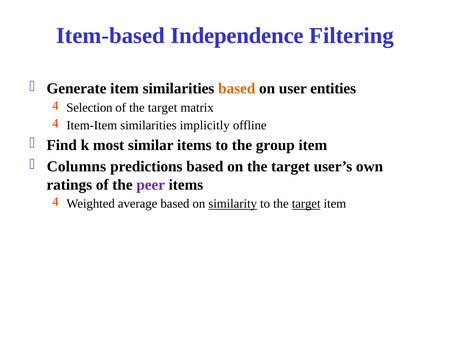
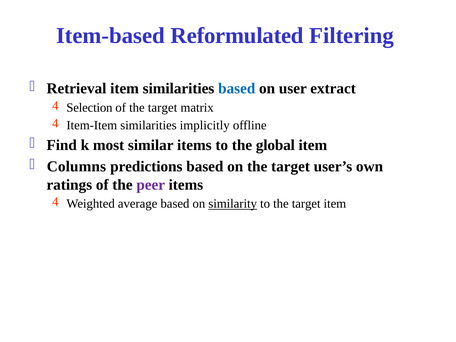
Independence: Independence -> Reformulated
Generate: Generate -> Retrieval
based at (237, 88) colour: orange -> blue
entities: entities -> extract
group: group -> global
target at (306, 204) underline: present -> none
